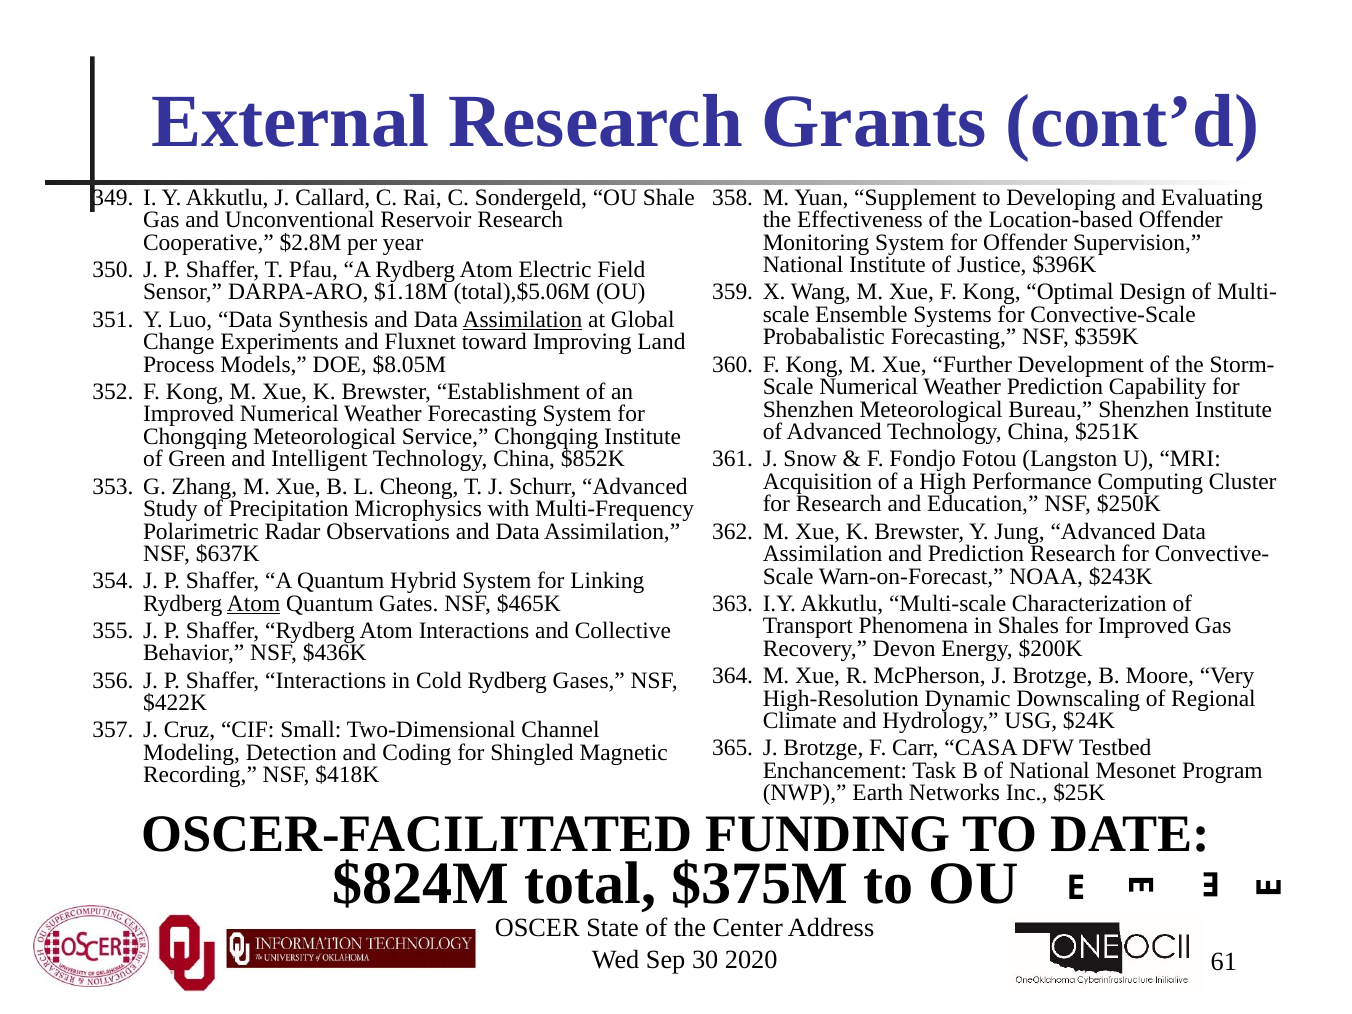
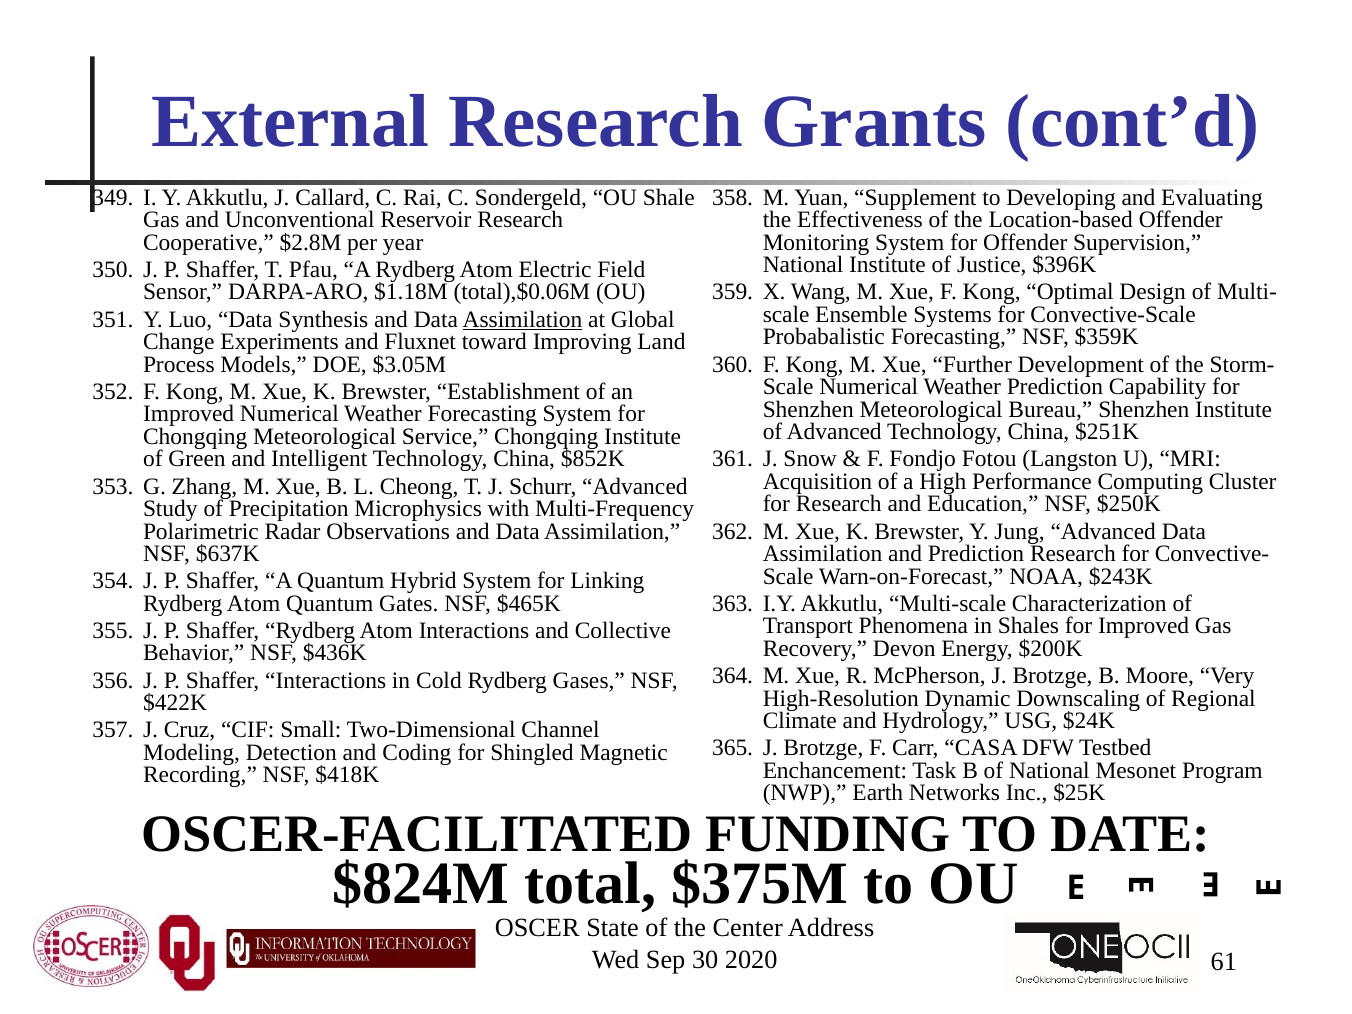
total),$5.06M: total),$5.06M -> total),$0.06M
$8.05M: $8.05M -> $3.05M
Atom at (254, 604) underline: present -> none
